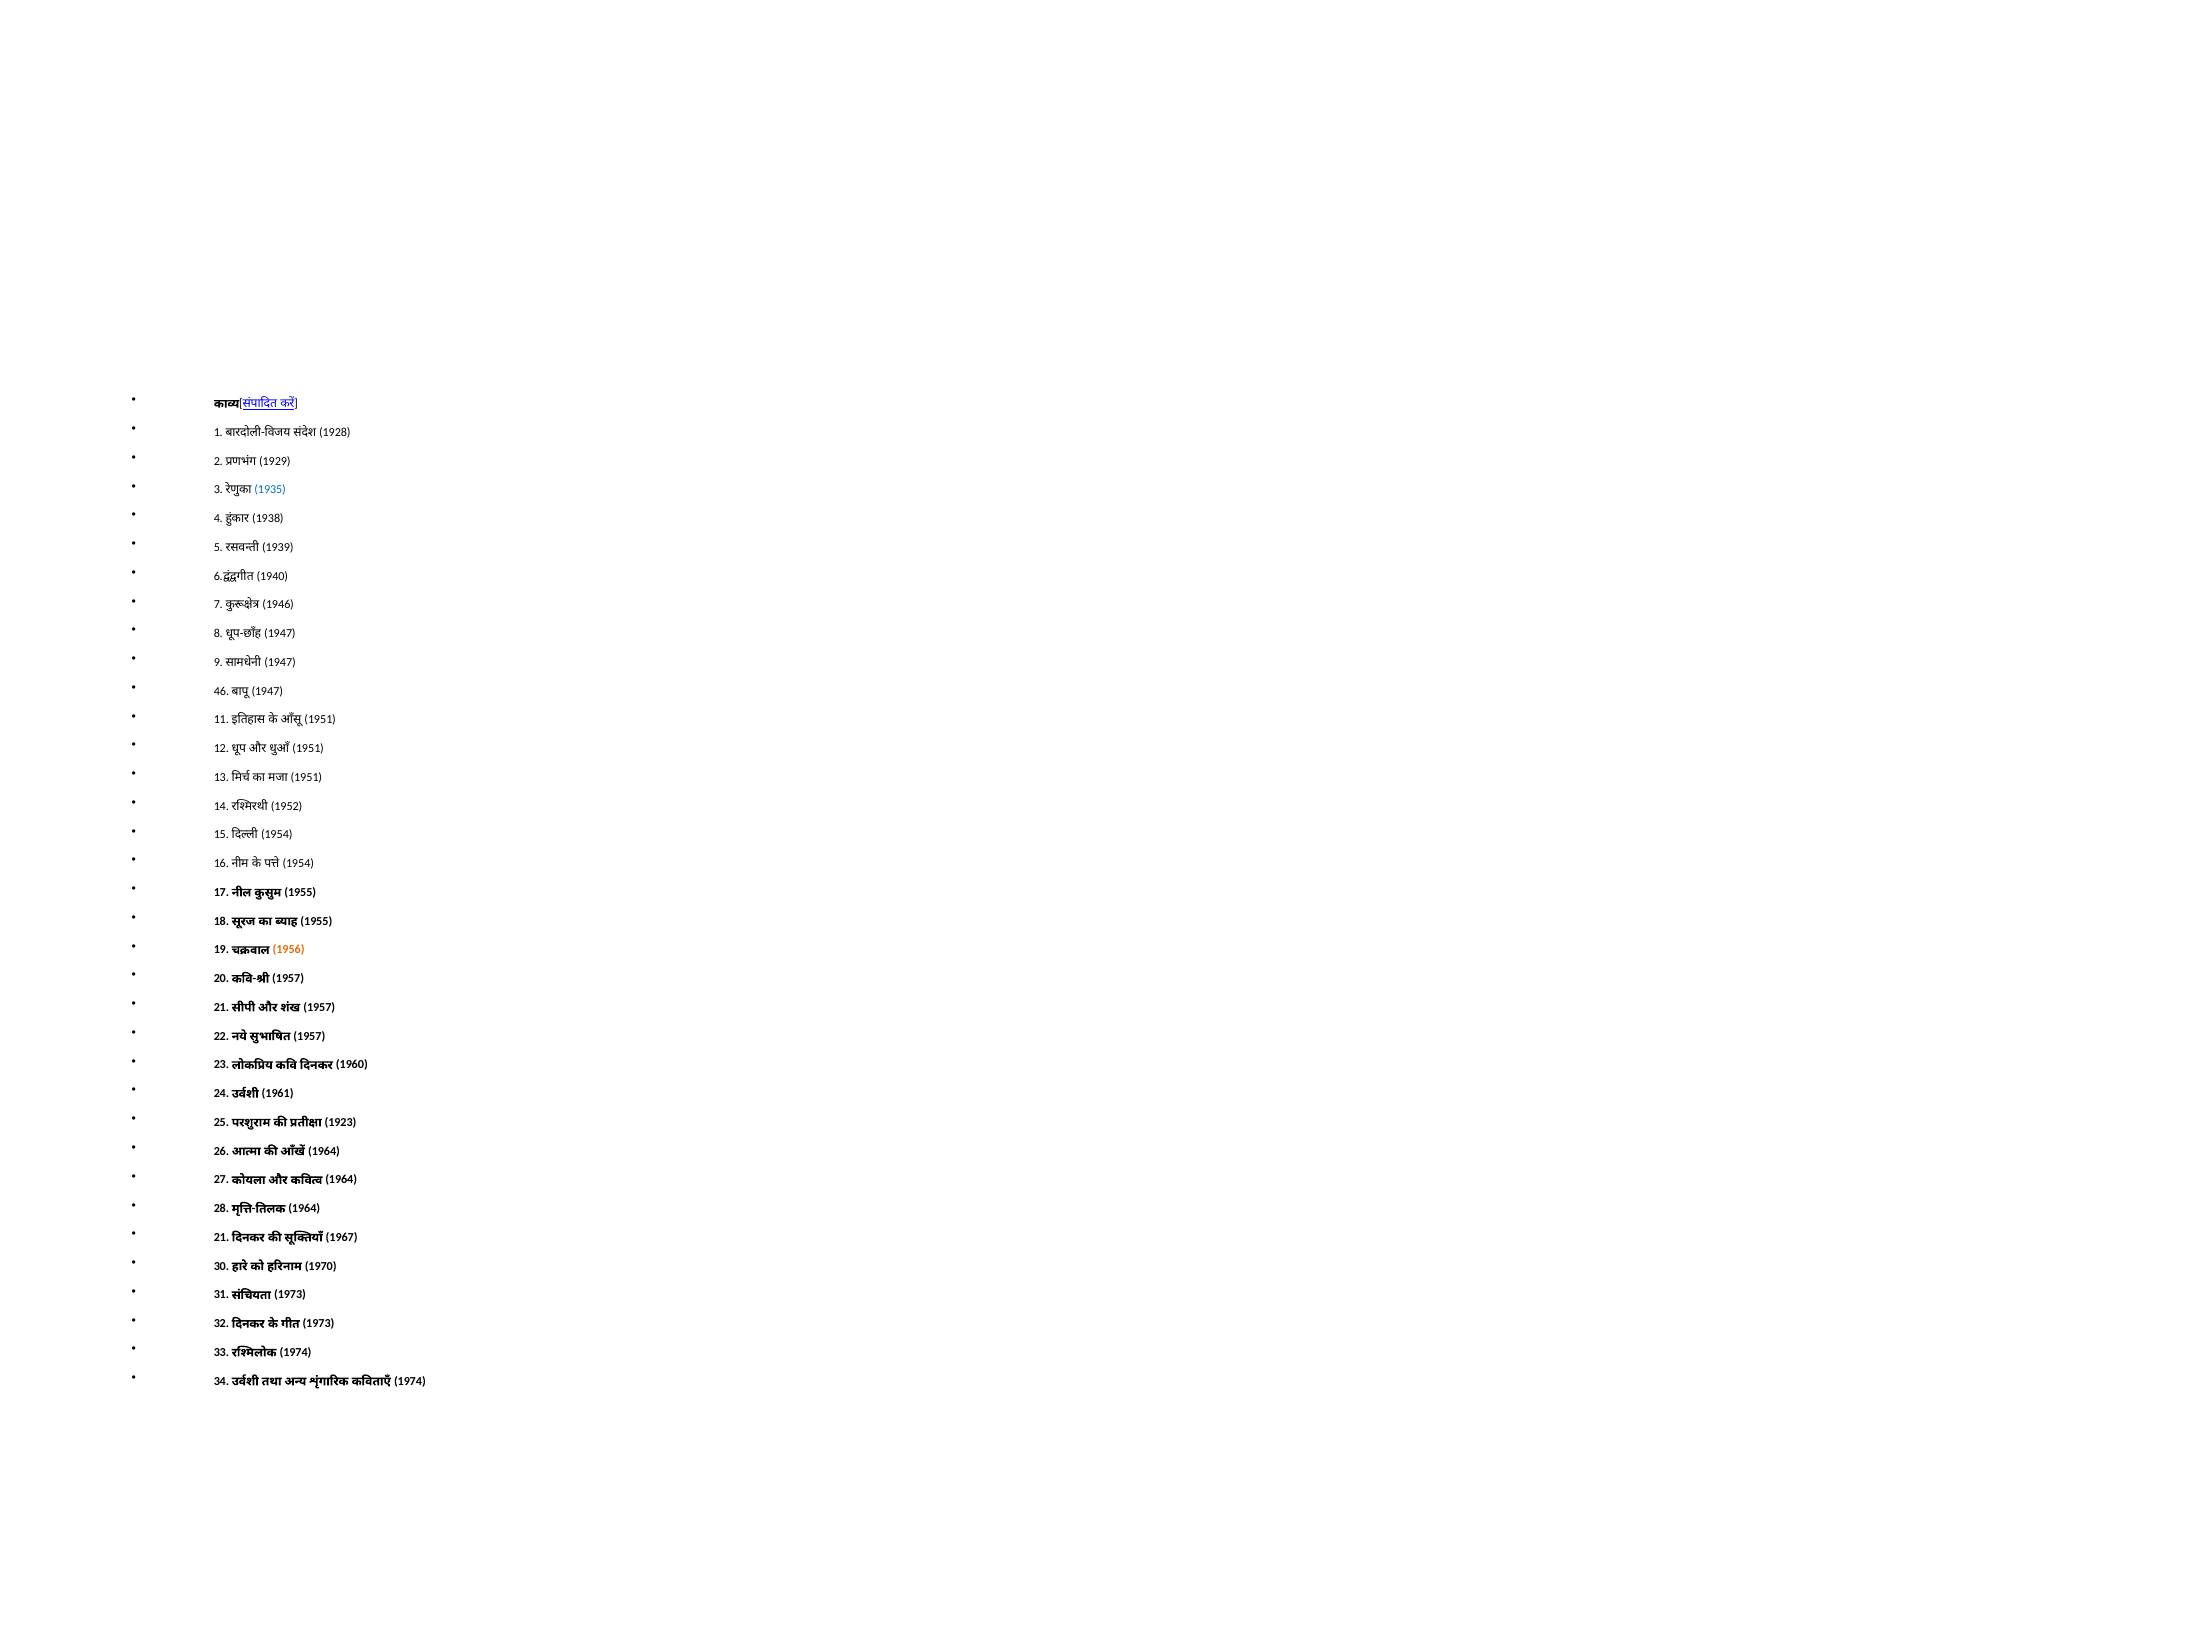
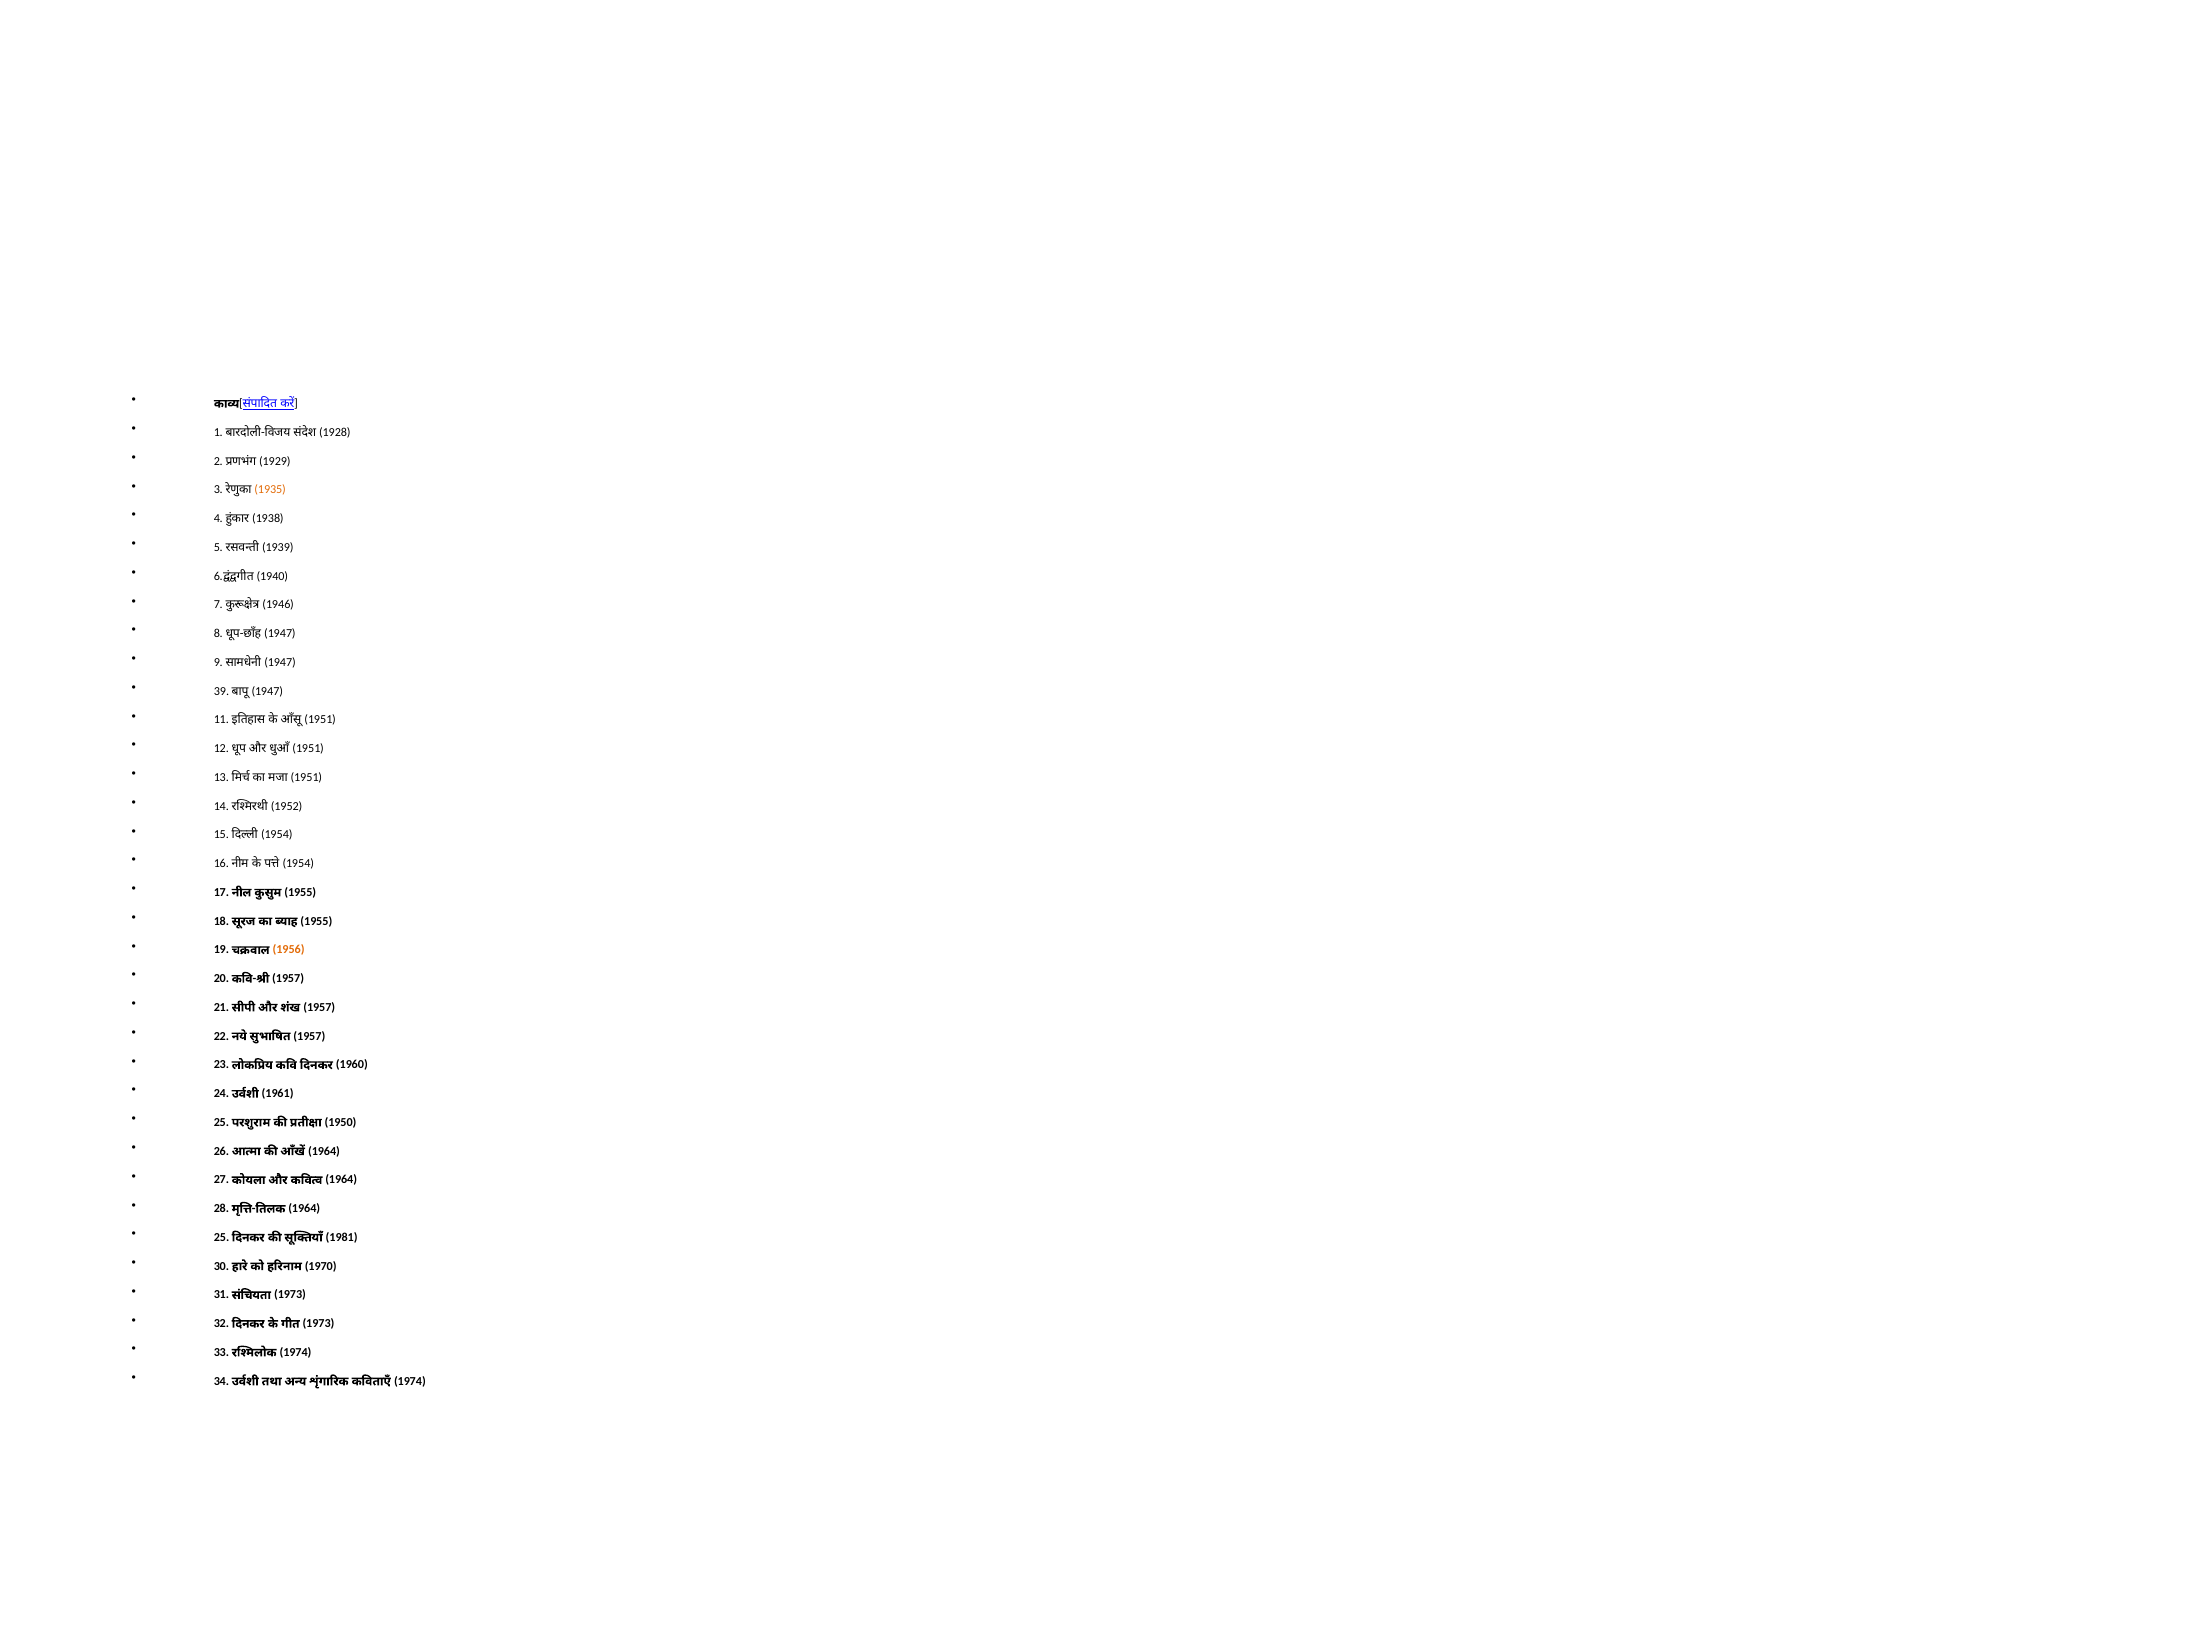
1935 colour: blue -> orange
46: 46 -> 39
1923: 1923 -> 1950
21 at (222, 1237): 21 -> 25
1967: 1967 -> 1981
